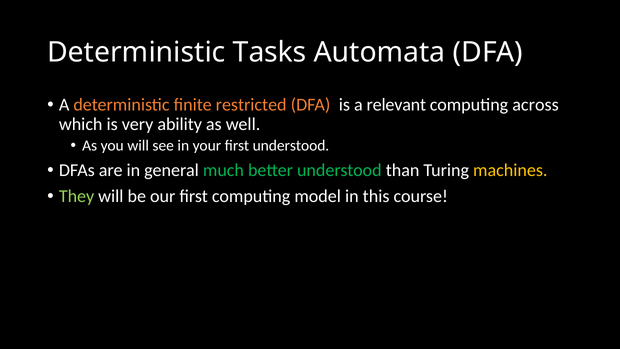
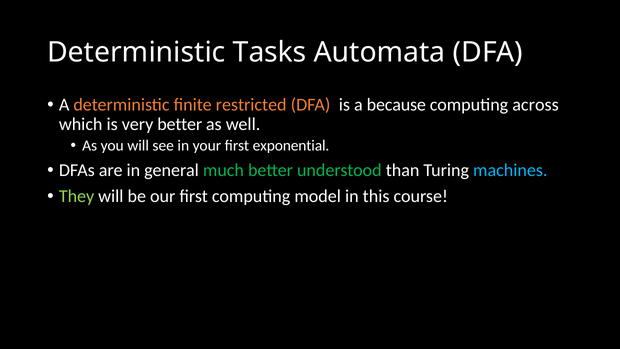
relevant: relevant -> because
very ability: ability -> better
first understood: understood -> exponential
machines colour: yellow -> light blue
